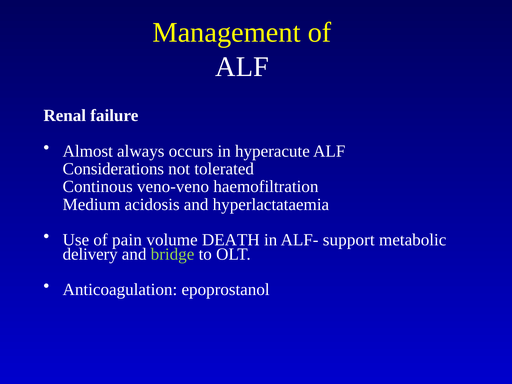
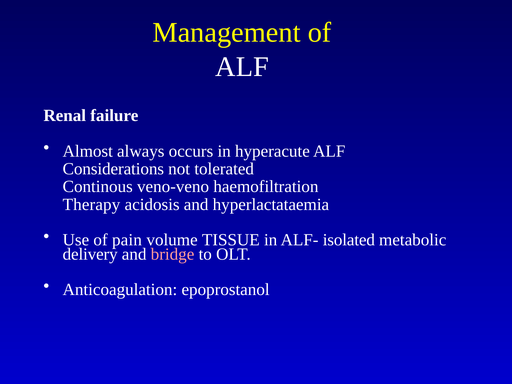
Medium: Medium -> Therapy
DEATH: DEATH -> TISSUE
support: support -> isolated
bridge colour: light green -> pink
